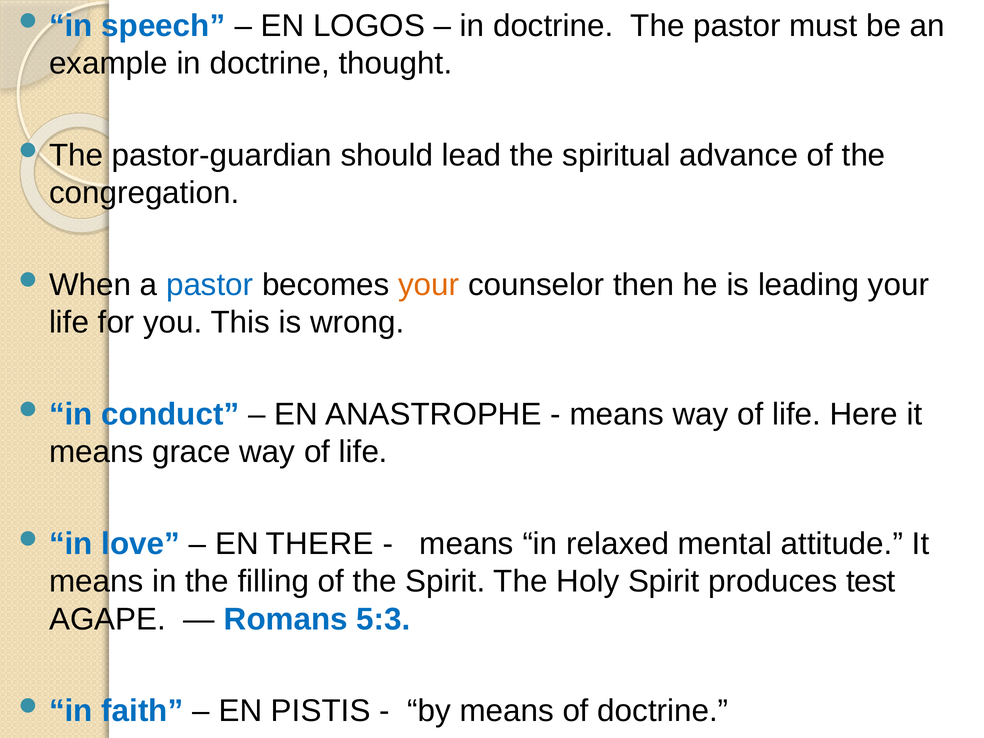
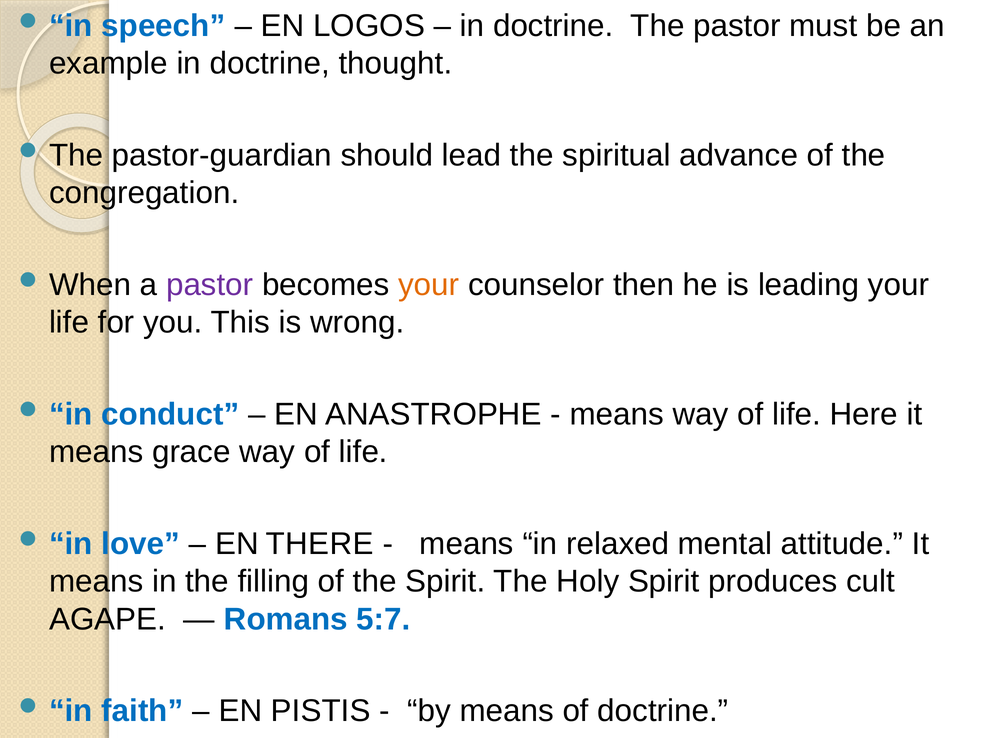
pastor at (210, 285) colour: blue -> purple
test: test -> cult
5:3: 5:3 -> 5:7
